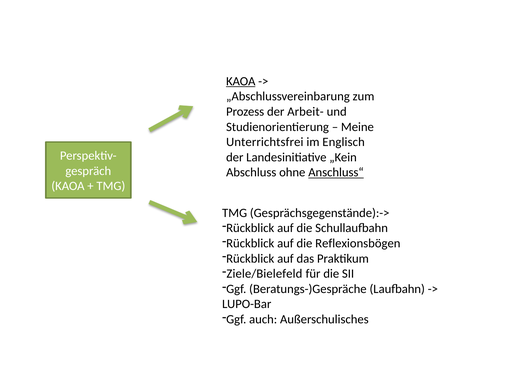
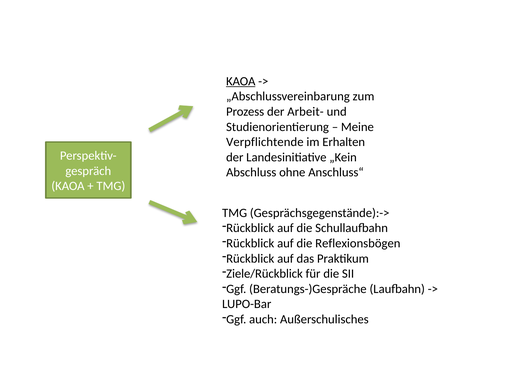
Unterrichtsfrei: Unterrichtsfrei -> Verpflichtende
Englisch: Englisch -> Erhalten
Anschluss“ underline: present -> none
Ziele/Bielefeld: Ziele/Bielefeld -> Ziele/Rückblick
